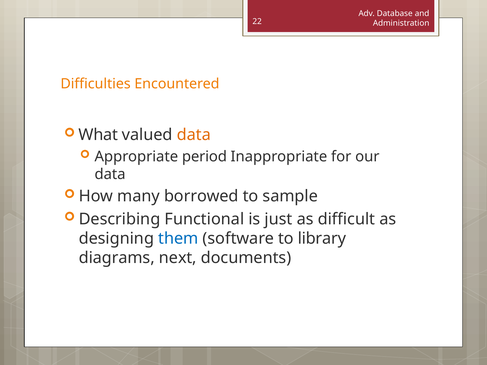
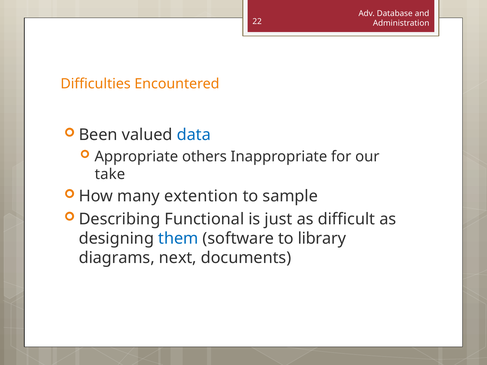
What: What -> Been
data at (194, 135) colour: orange -> blue
period: period -> others
data at (110, 174): data -> take
borrowed: borrowed -> extention
